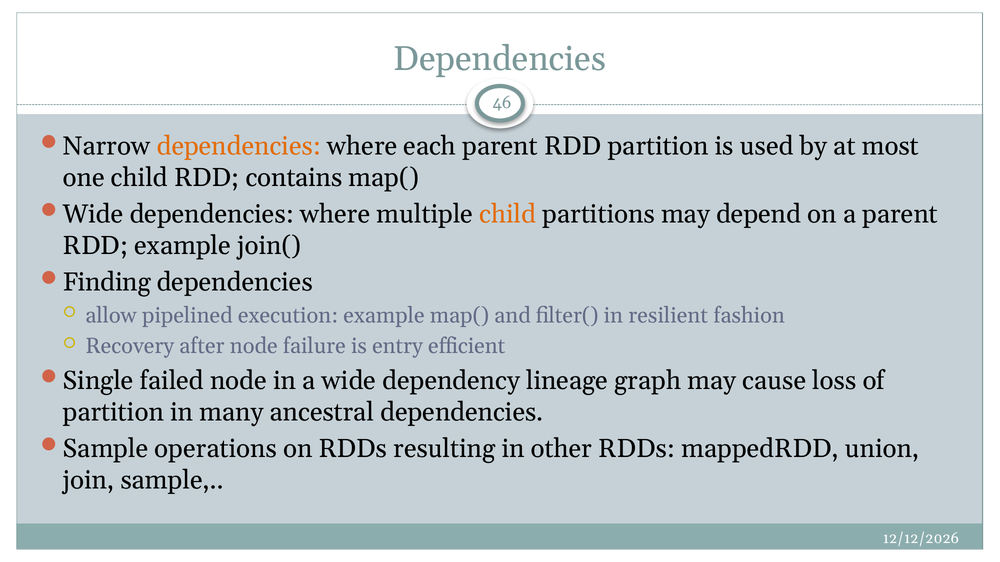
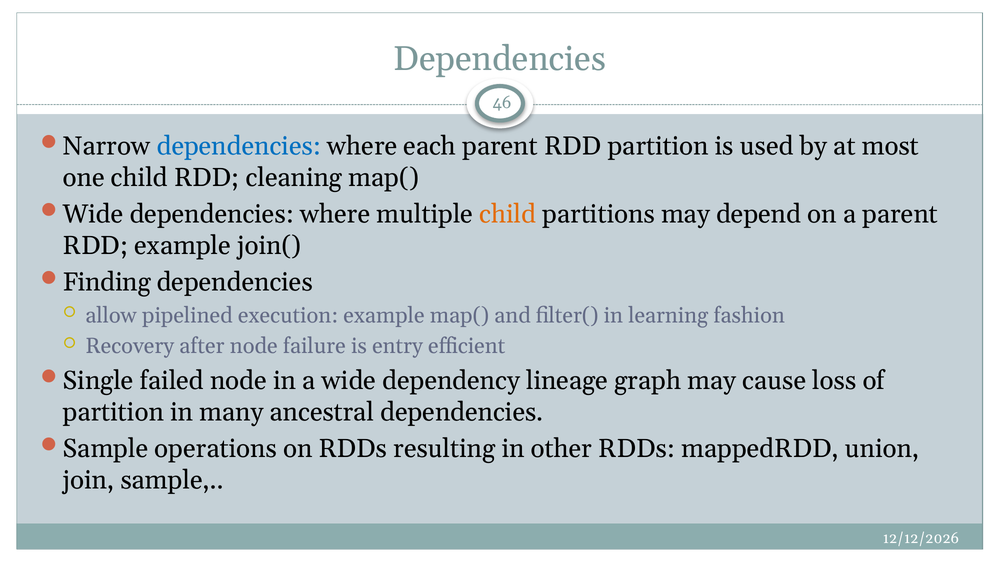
dependencies at (239, 146) colour: orange -> blue
contains: contains -> cleaning
resilient: resilient -> learning
